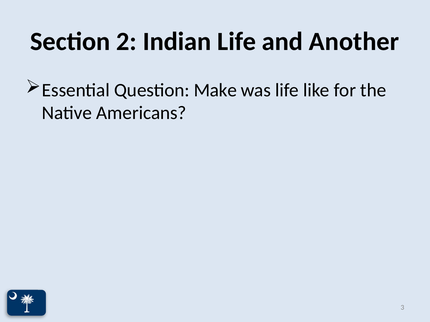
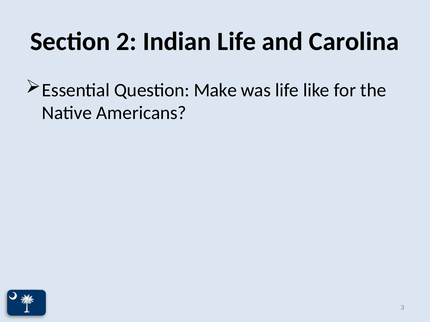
Another: Another -> Carolina
